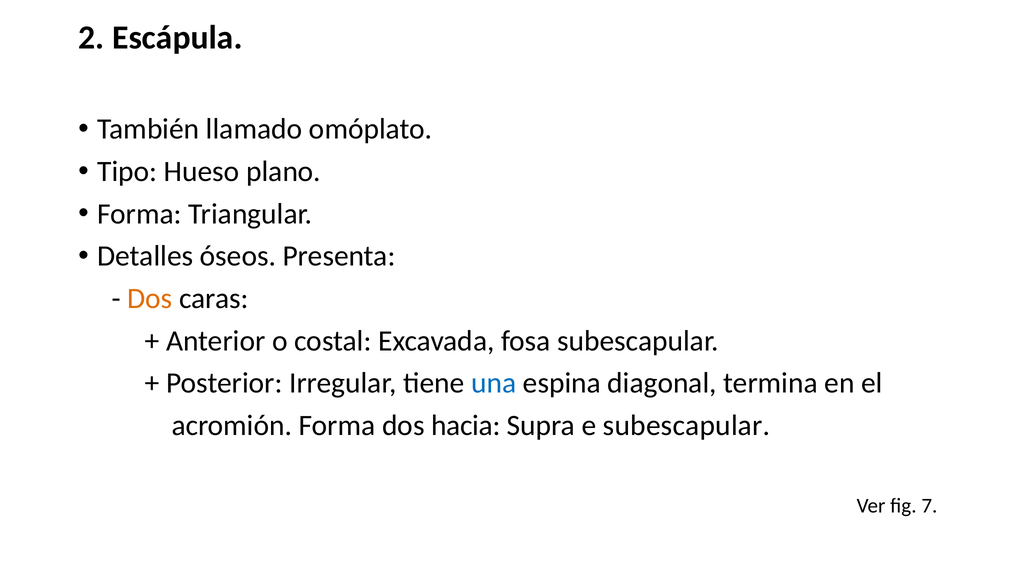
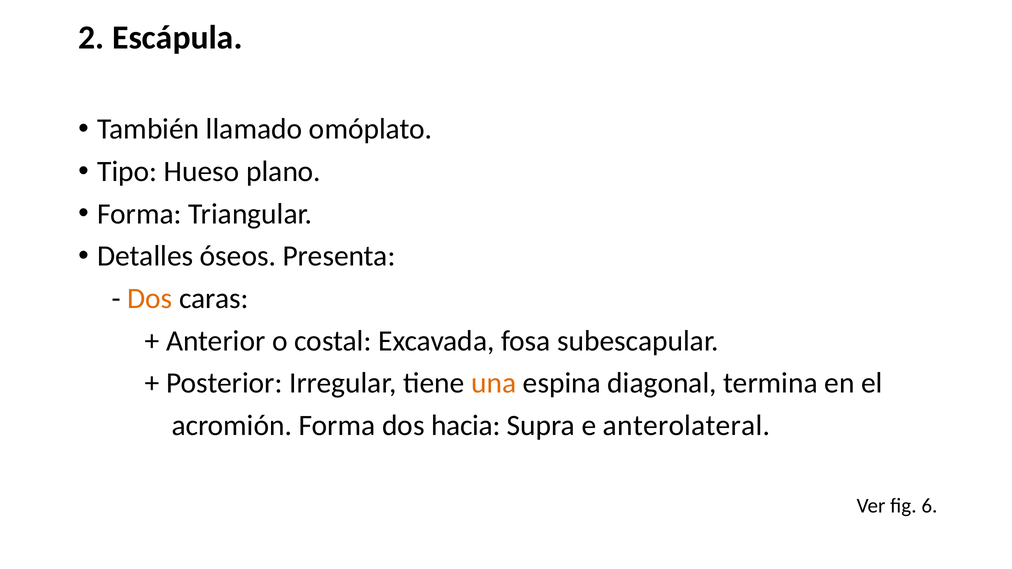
una colour: blue -> orange
e subescapular: subescapular -> anterolateral
7: 7 -> 6
